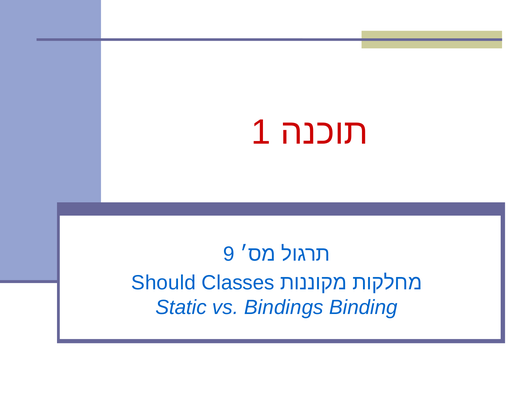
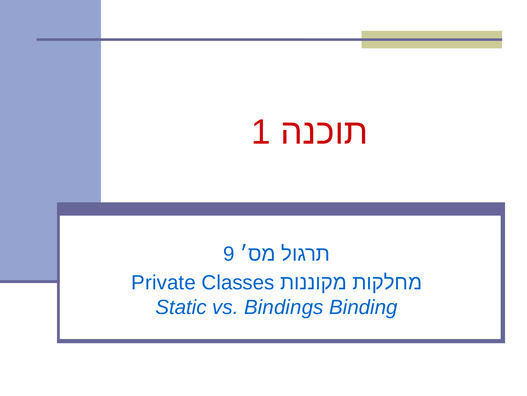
Should: Should -> Private
